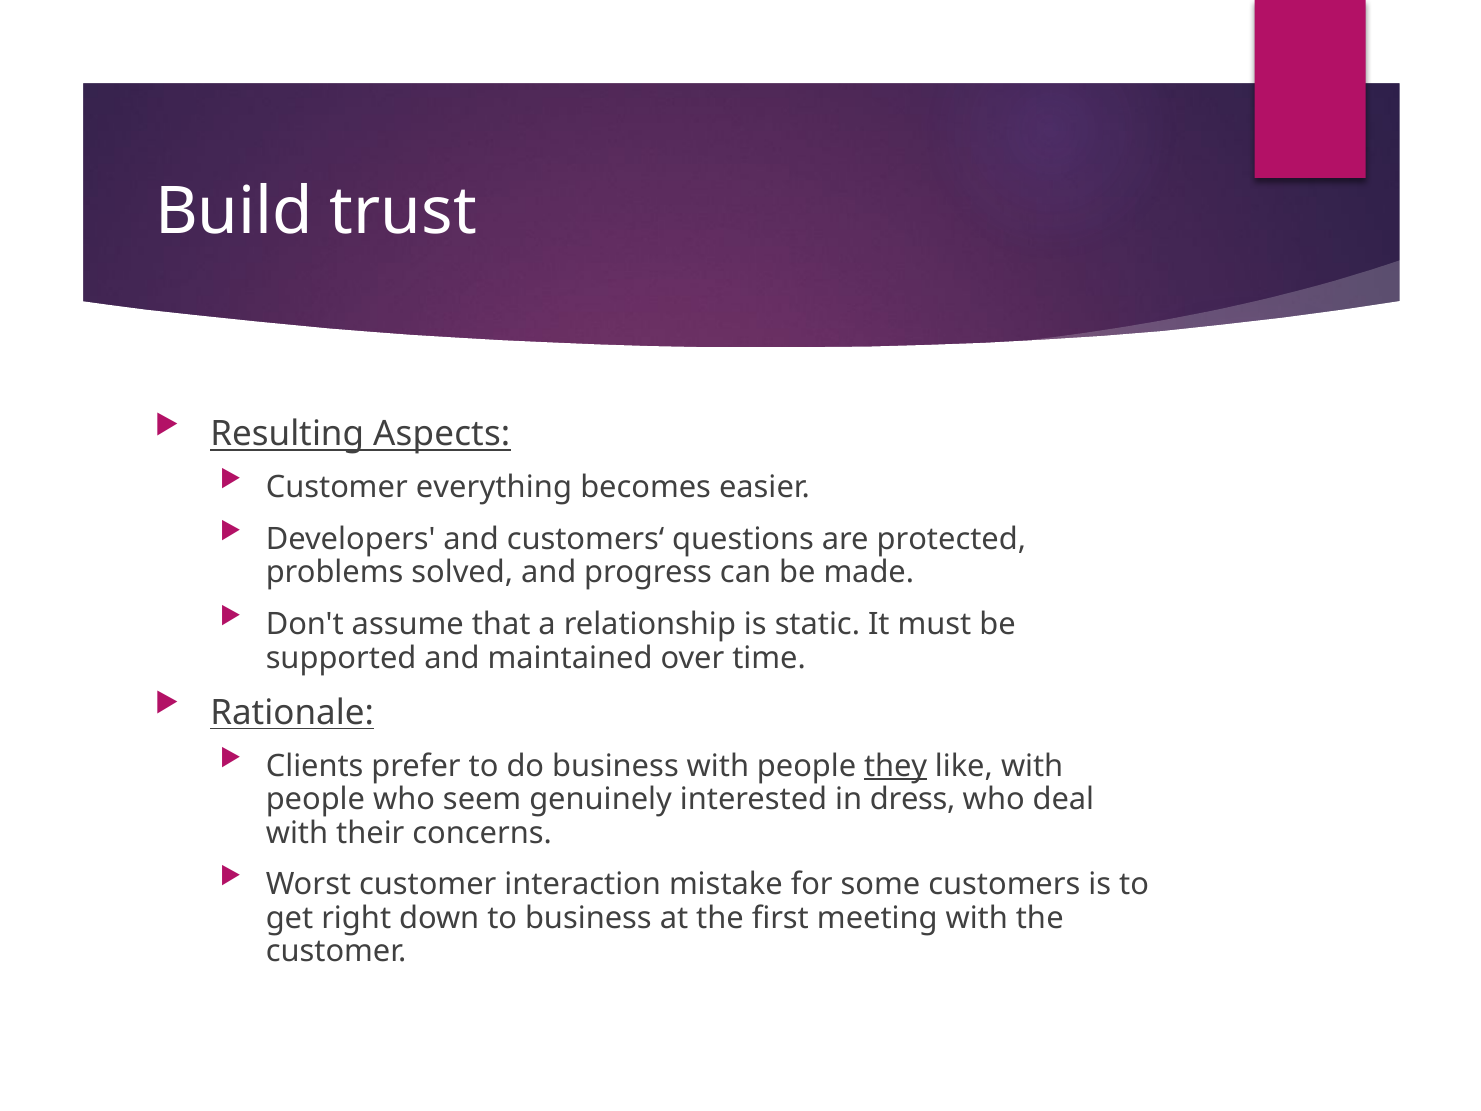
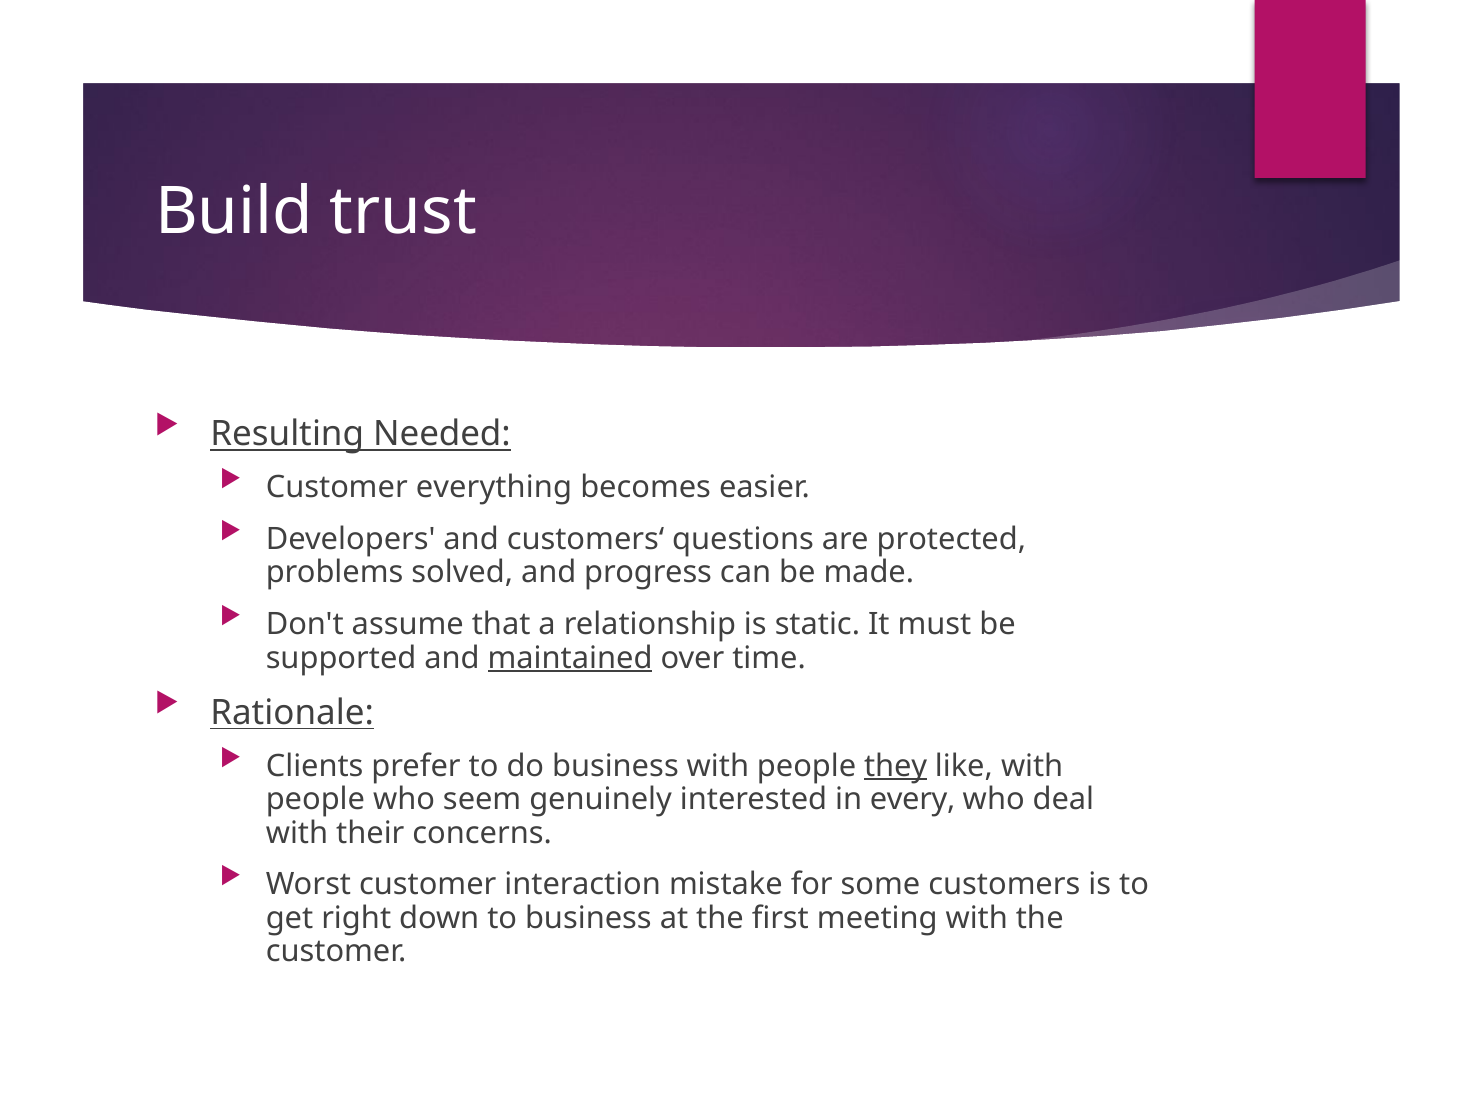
Aspects: Aspects -> Needed
maintained underline: none -> present
dress: dress -> every
